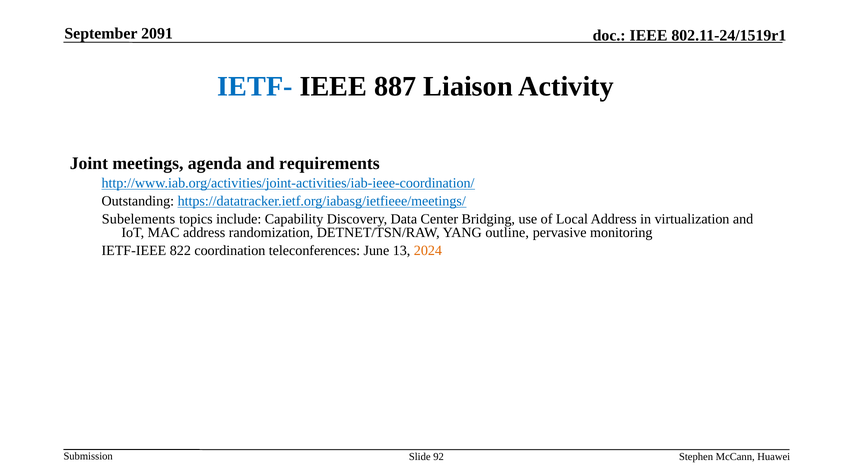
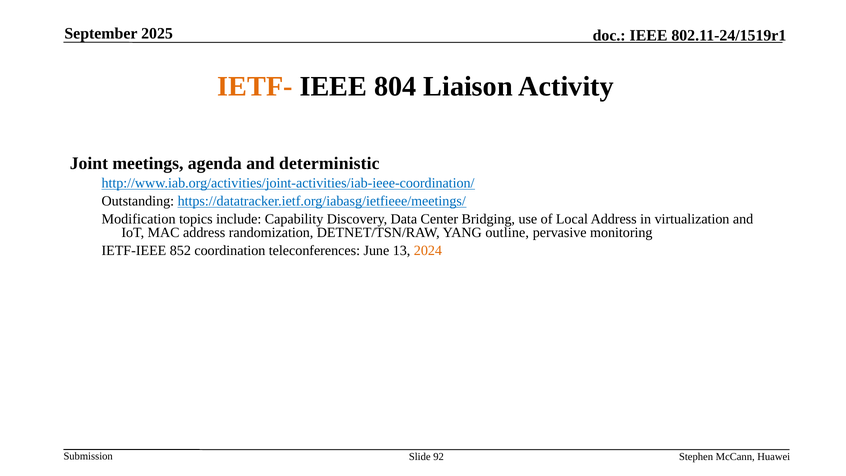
2091: 2091 -> 2025
IETF- colour: blue -> orange
887: 887 -> 804
requirements: requirements -> deterministic
Subelements: Subelements -> Modification
822: 822 -> 852
